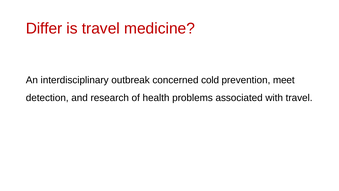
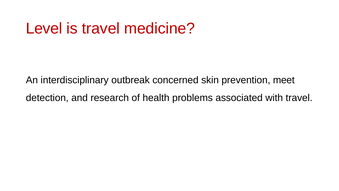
Differ: Differ -> Level
cold: cold -> skin
